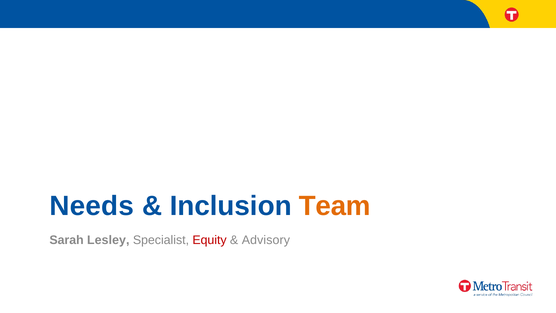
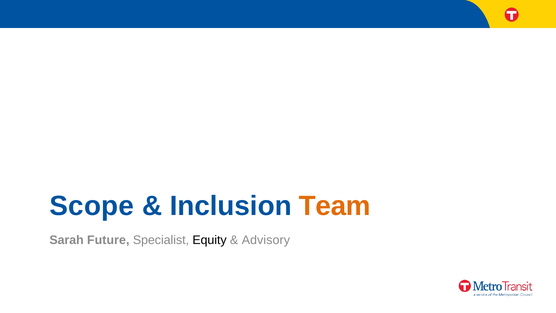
Needs: Needs -> Scope
Lesley: Lesley -> Future
Equity colour: red -> black
